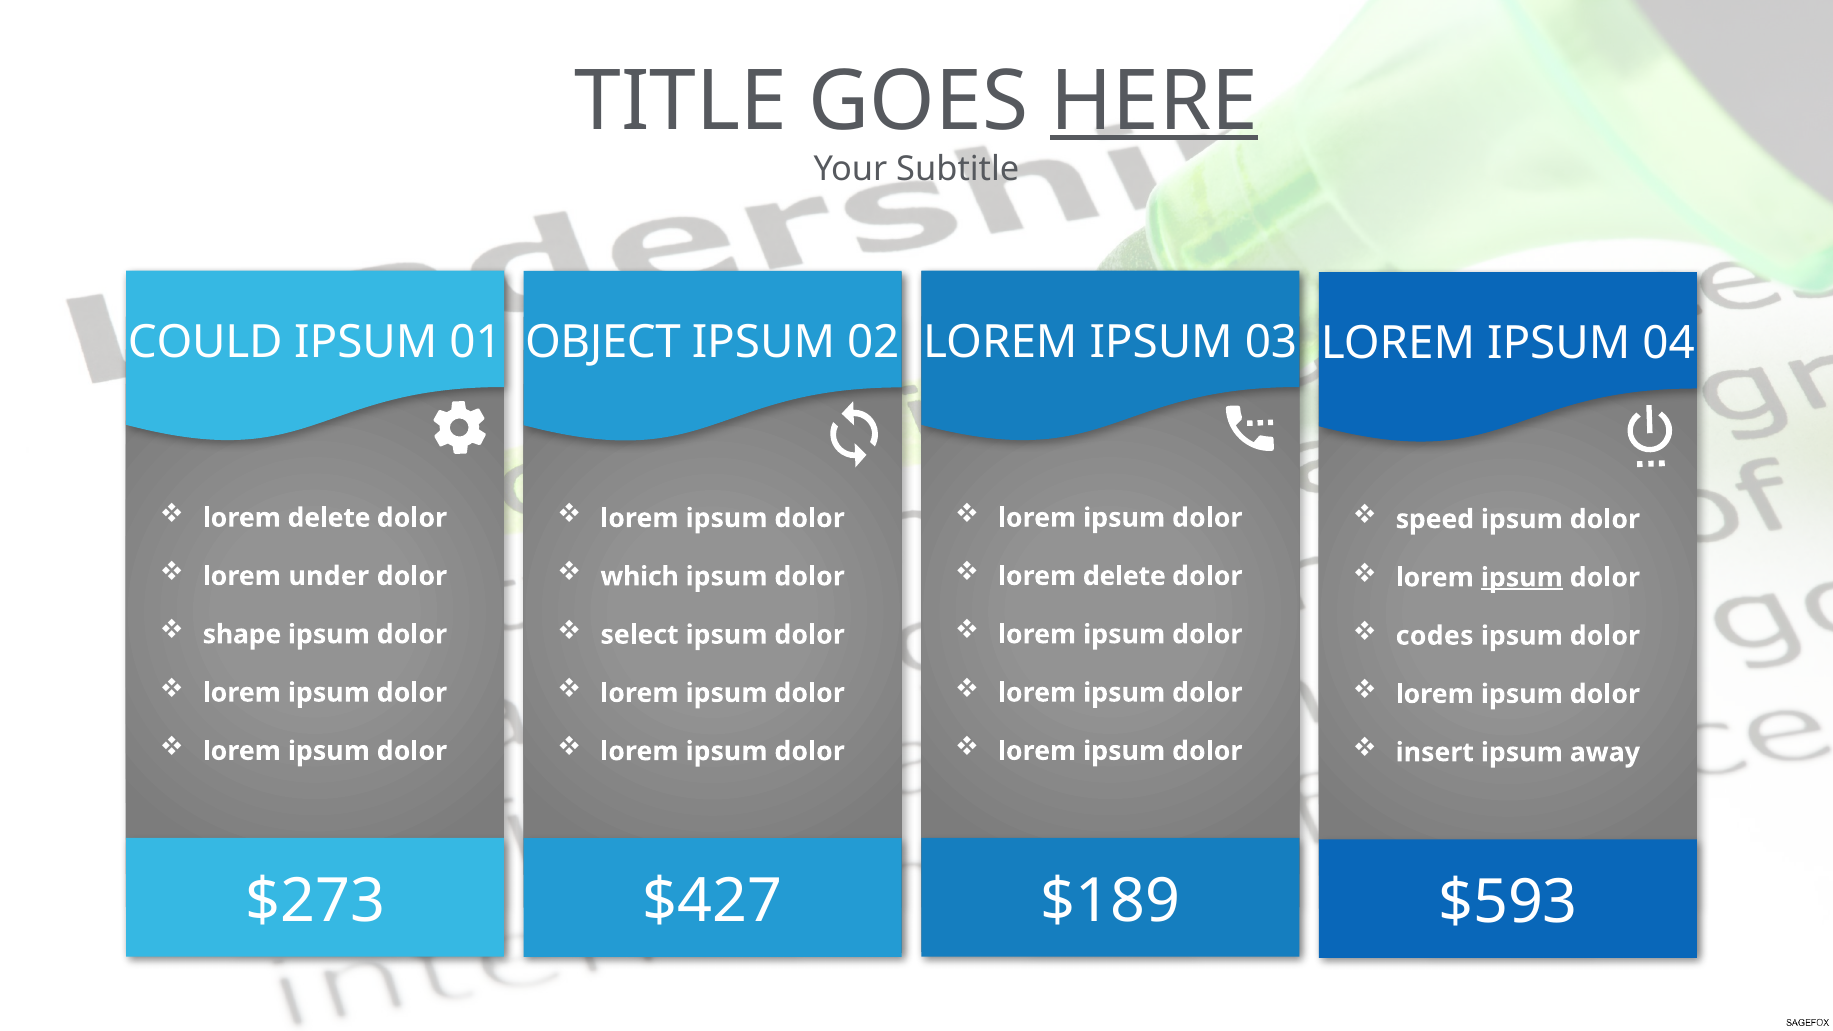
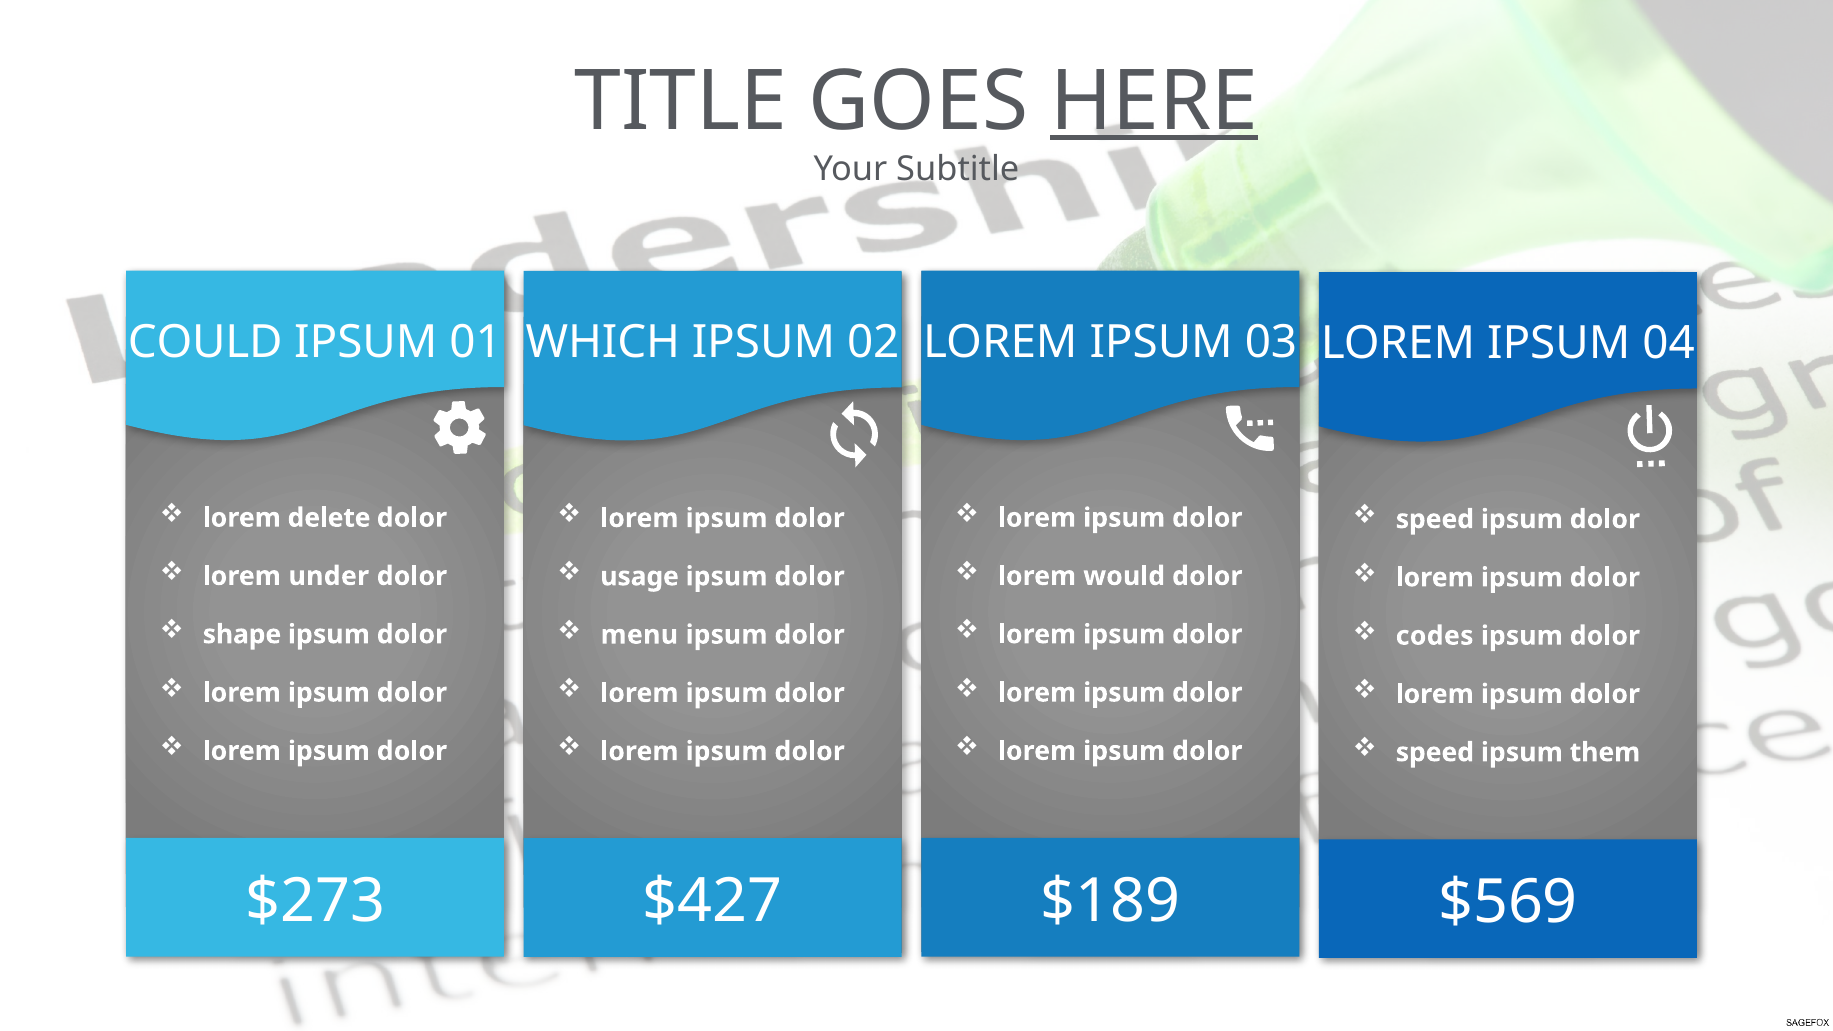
OBJECT: OBJECT -> WHICH
delete at (1124, 576): delete -> would
which: which -> usage
ipsum at (1522, 578) underline: present -> none
select: select -> menu
insert at (1435, 752): insert -> speed
away: away -> them
$593: $593 -> $569
